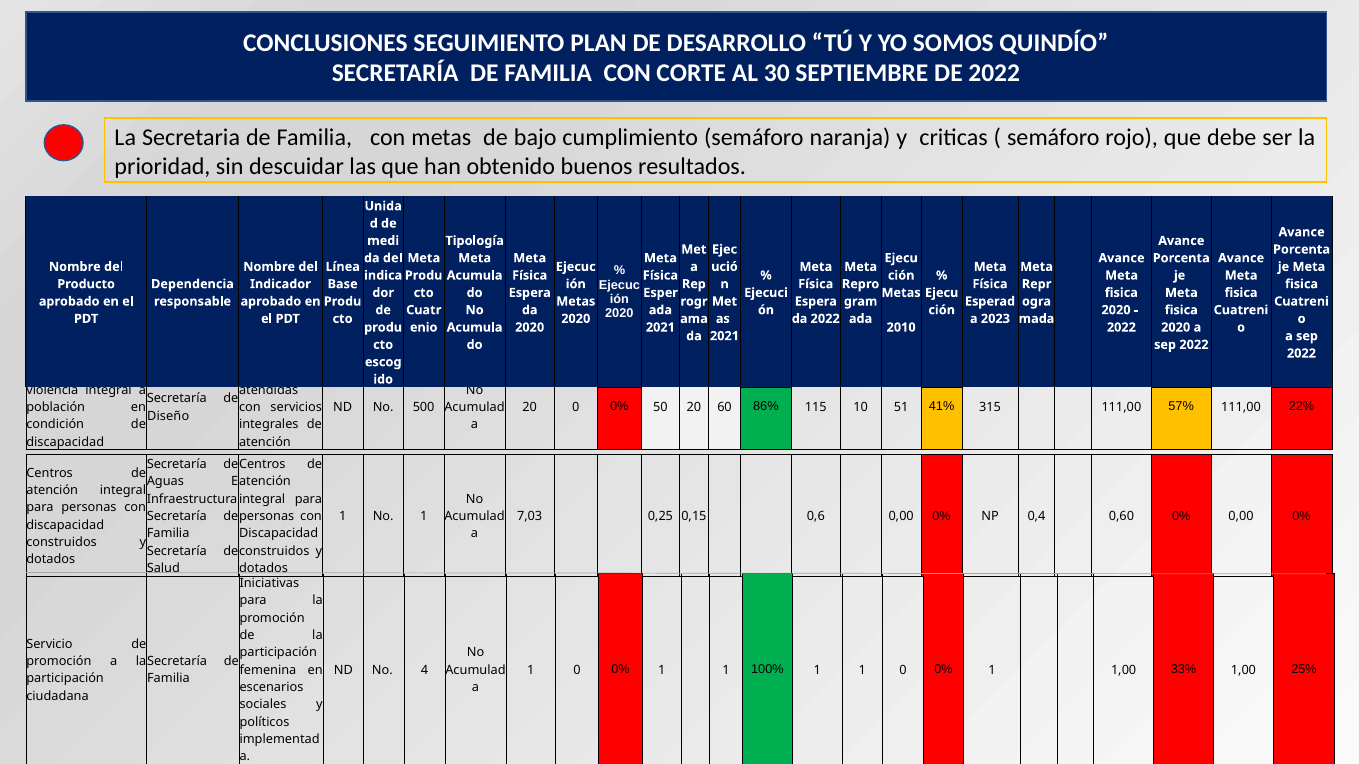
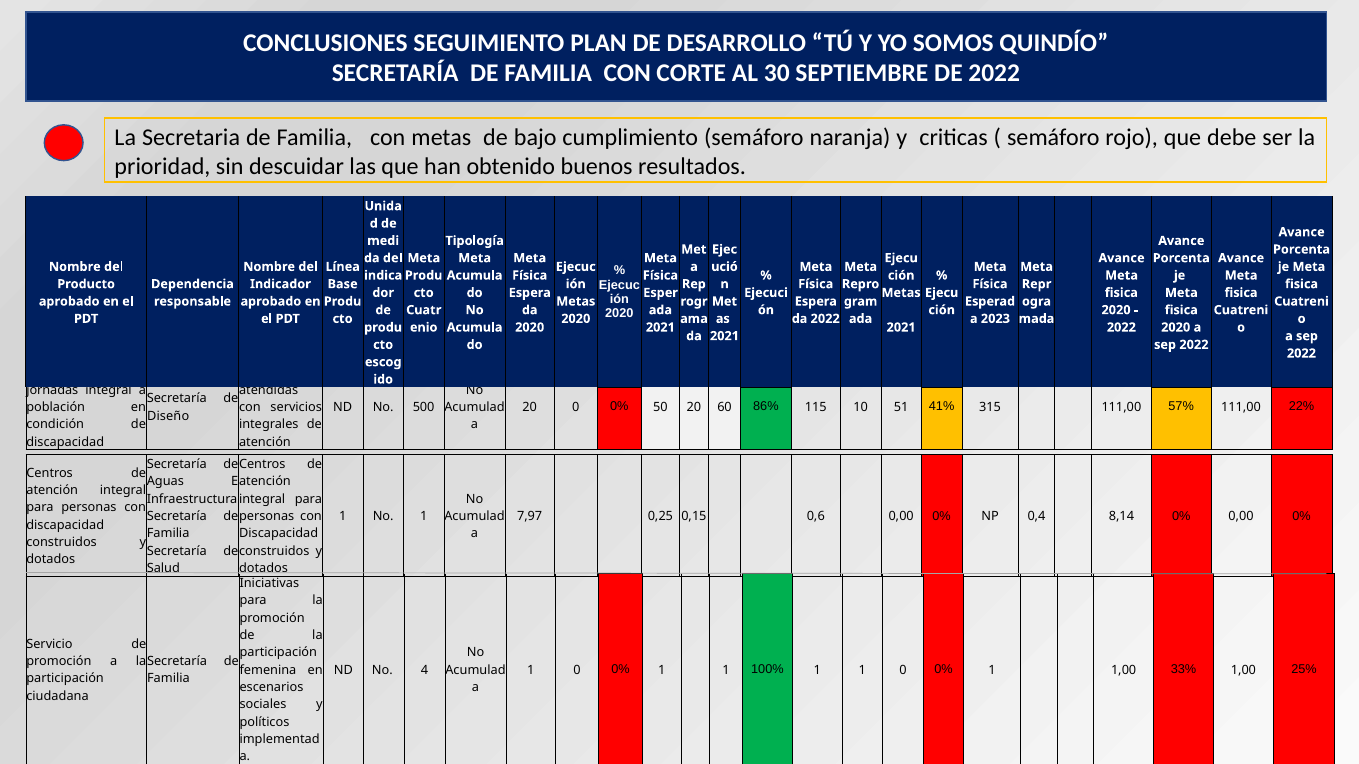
2010 at (901, 328): 2010 -> 2021
violencia: violencia -> jornadas
7,03: 7,03 -> 7,97
0,60: 0,60 -> 8,14
